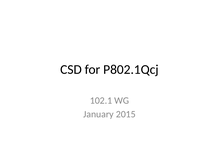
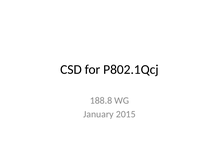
102.1: 102.1 -> 188.8
